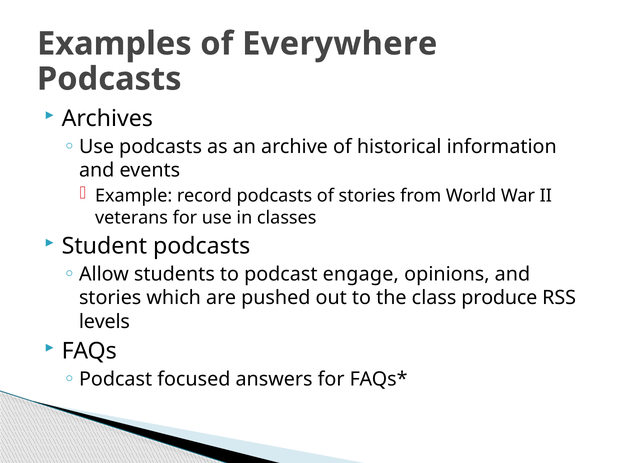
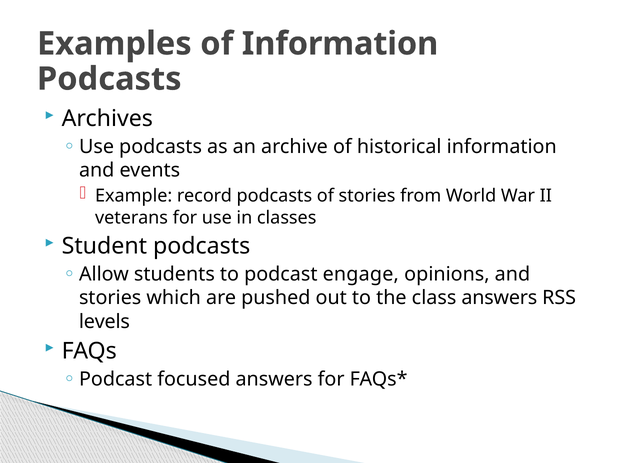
of Everywhere: Everywhere -> Information
class produce: produce -> answers
